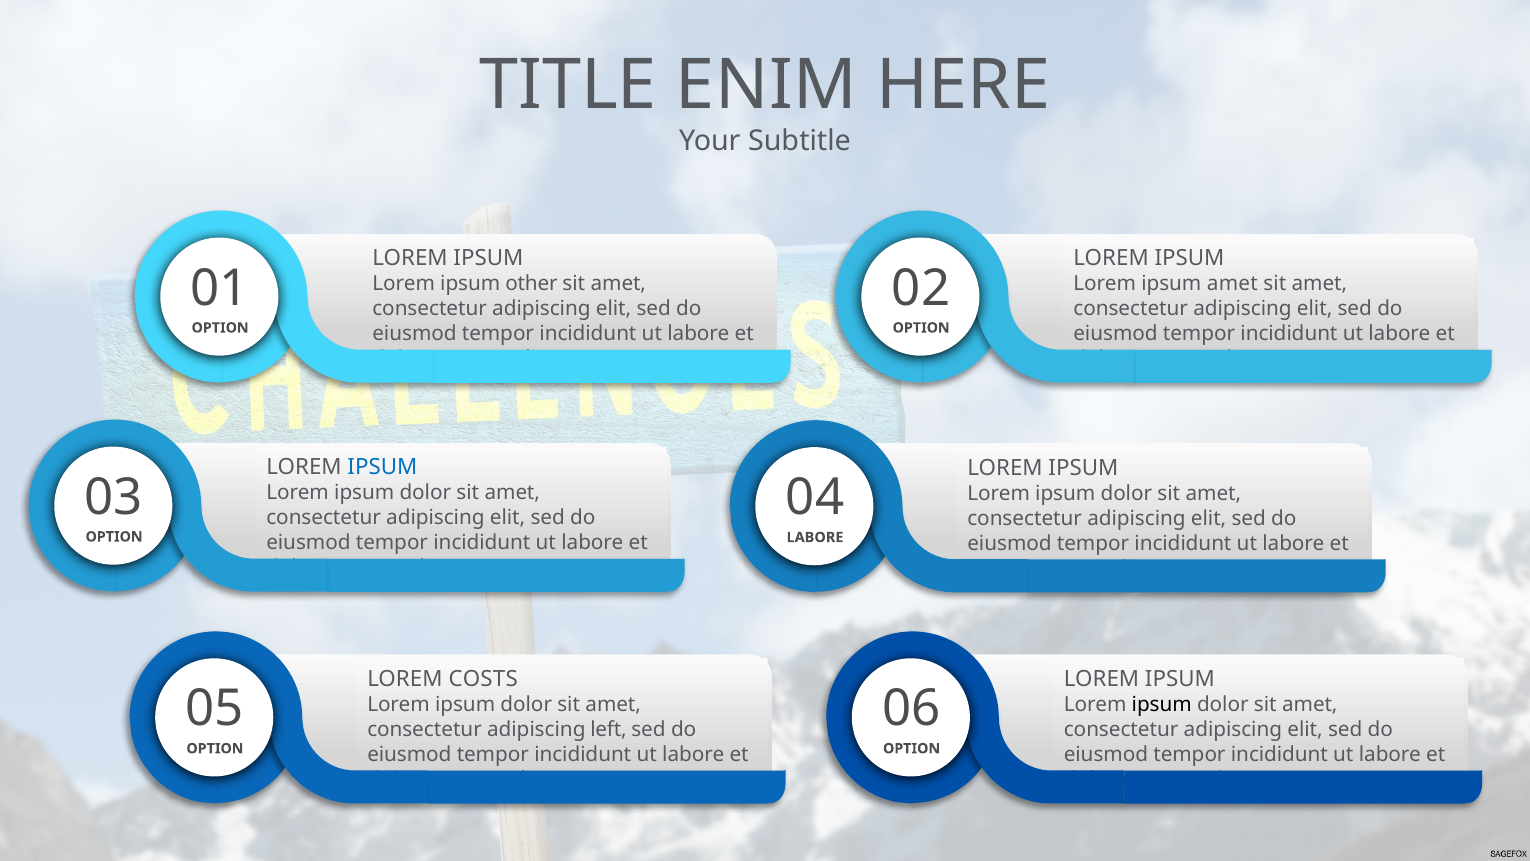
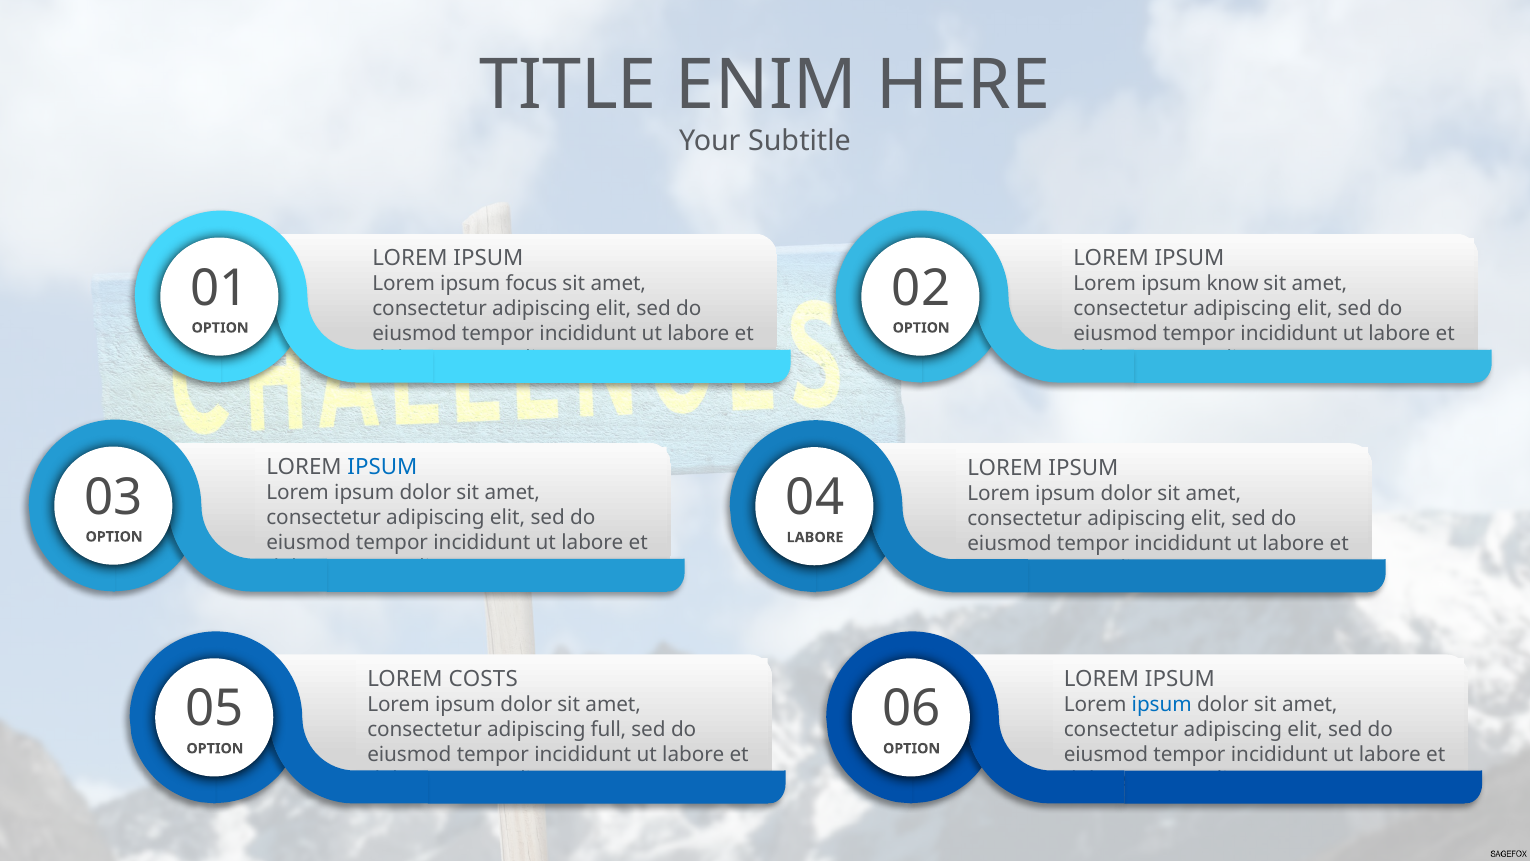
other: other -> focus
ipsum amet: amet -> know
ipsum at (1162, 704) colour: black -> blue
left: left -> full
